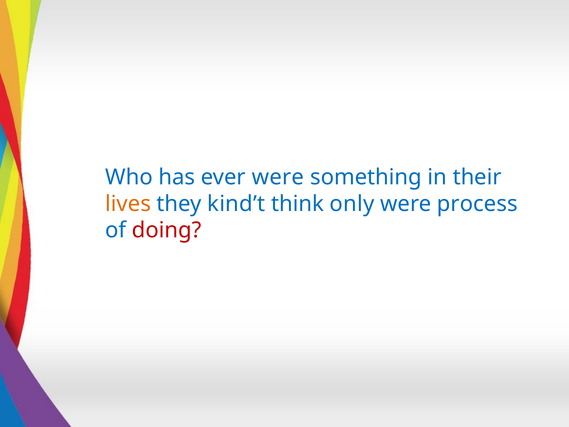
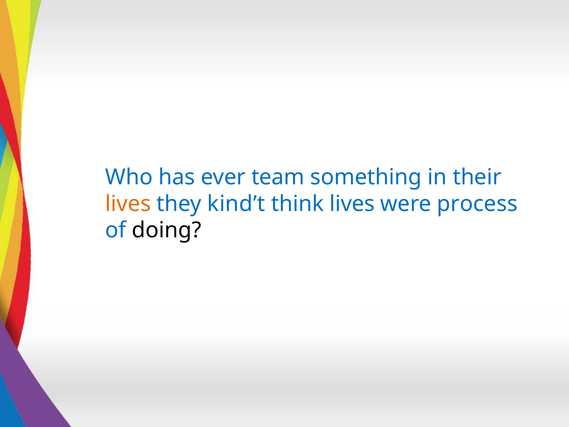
ever were: were -> team
think only: only -> lives
doing colour: red -> black
